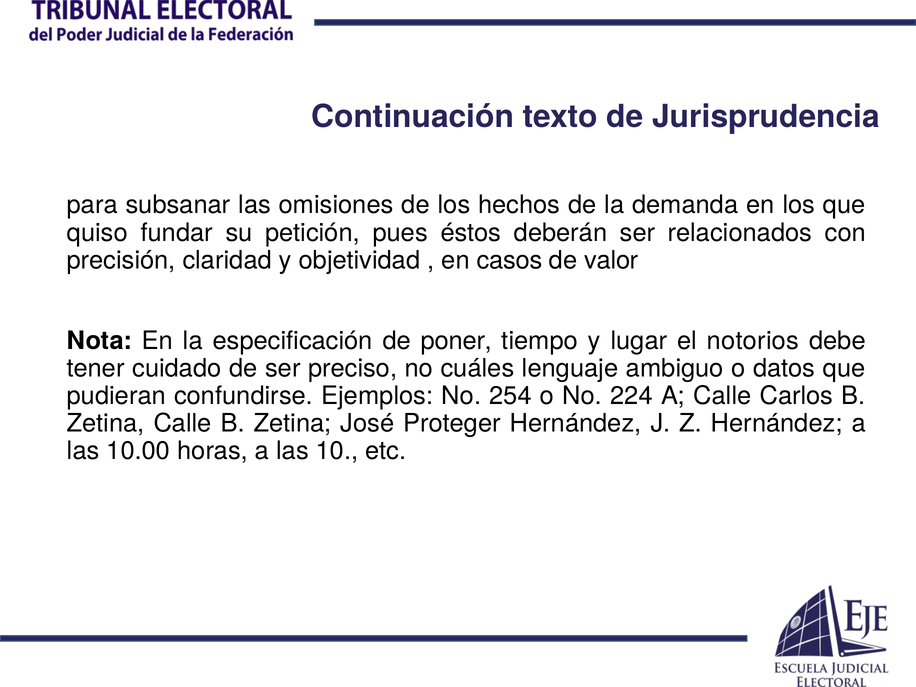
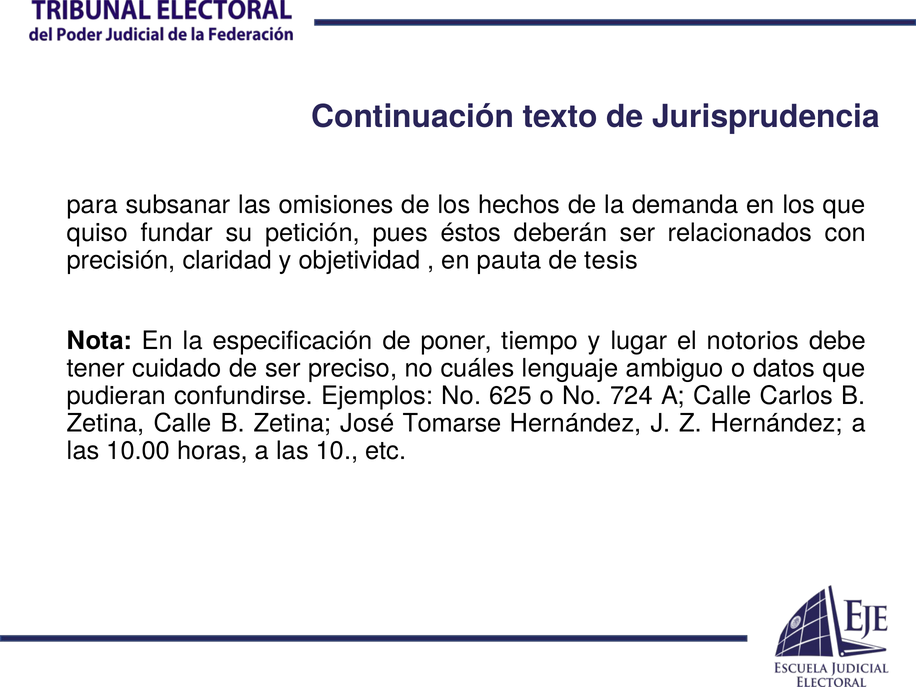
casos: casos -> pauta
valor: valor -> tesis
254: 254 -> 625
224: 224 -> 724
Proteger: Proteger -> Tomarse
